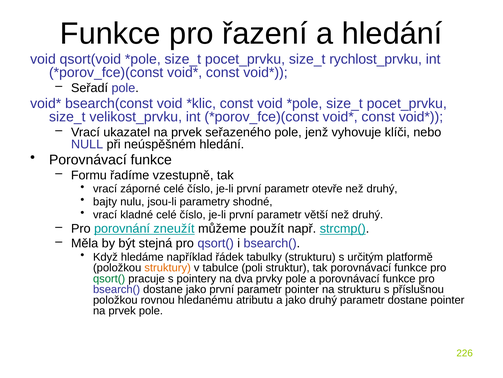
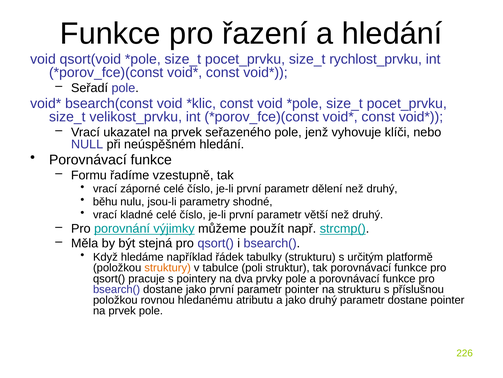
otevře: otevře -> dělení
bajty: bajty -> běhu
zneužít: zneužít -> výjimky
qsort( at (109, 278) colour: green -> black
